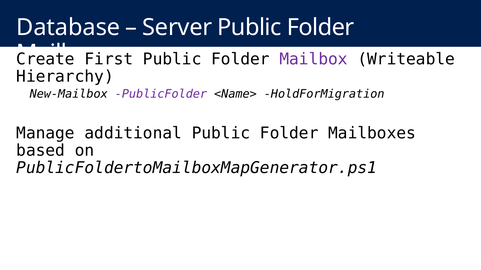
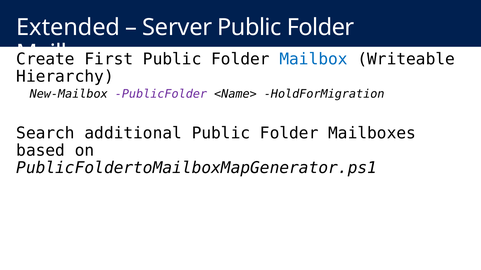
Database: Database -> Extended
Mailbox colour: purple -> blue
Manage: Manage -> Search
